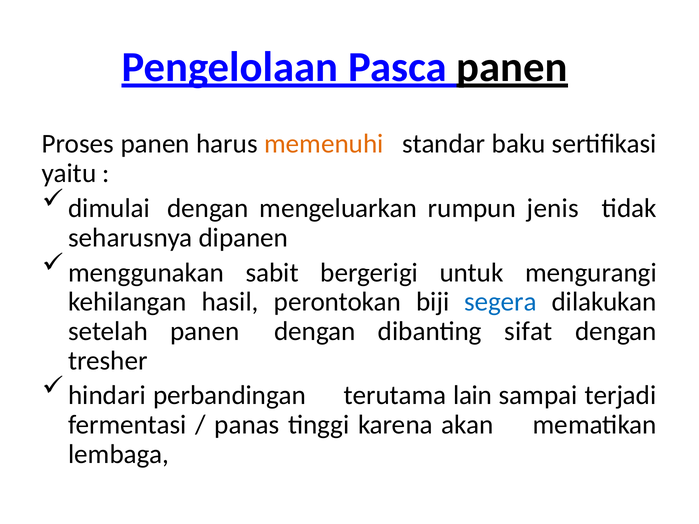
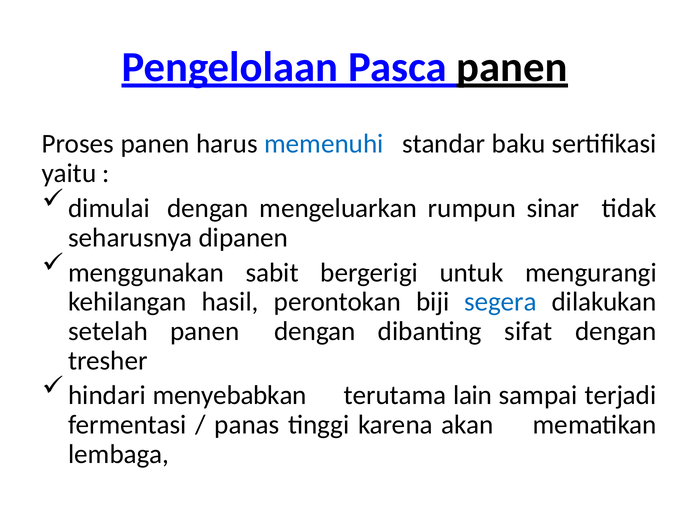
memenuhi colour: orange -> blue
jenis: jenis -> sinar
perbandingan: perbandingan -> menyebabkan
